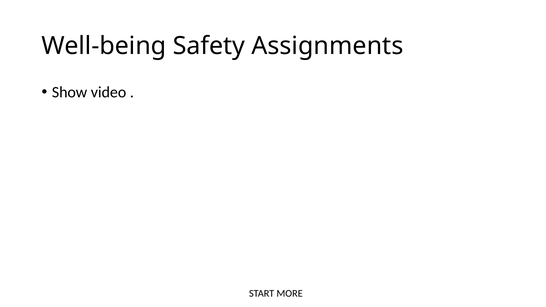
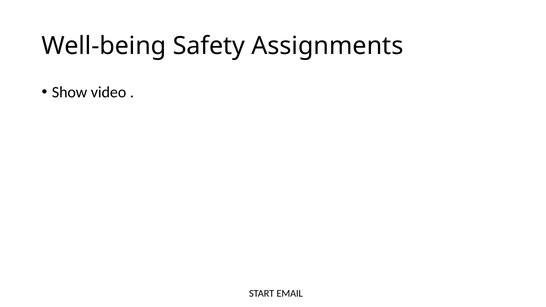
MORE: MORE -> EMAIL
